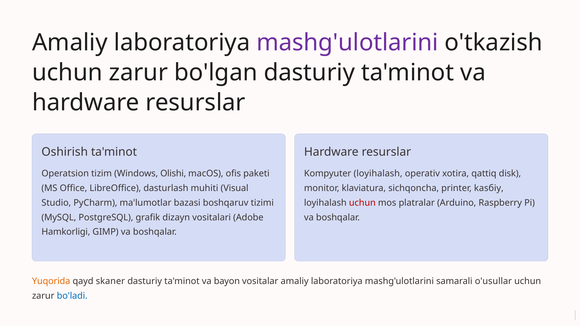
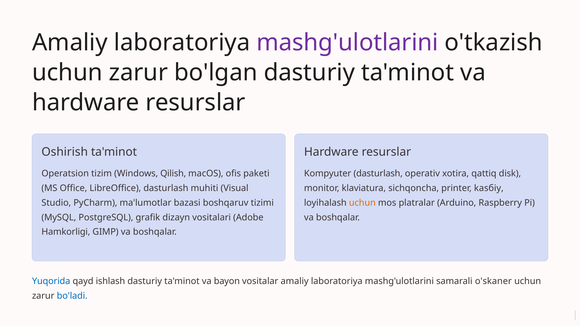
Olishi: Olishi -> Qilish
Kompyuter loyihalash: loyihalash -> dasturlash
uchun at (362, 203) colour: red -> orange
Yuqorida colour: orange -> blue
skaner: skaner -> ishlash
o'usullar: o'usullar -> o'skaner
